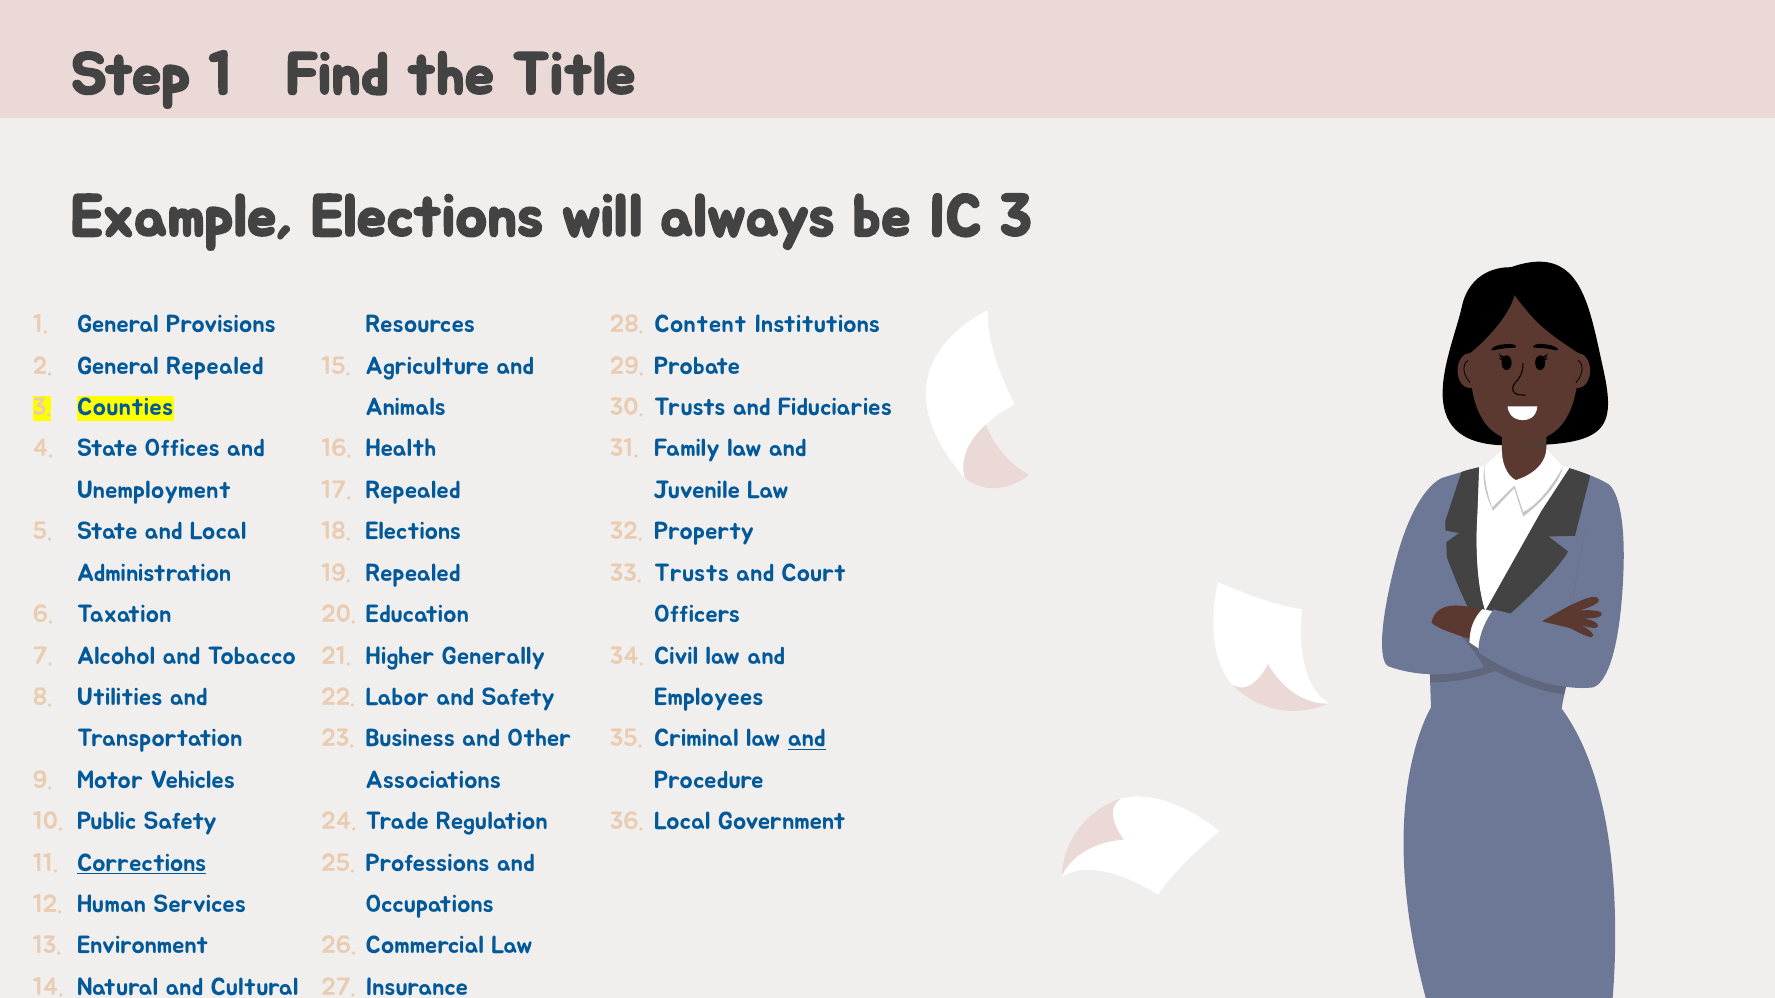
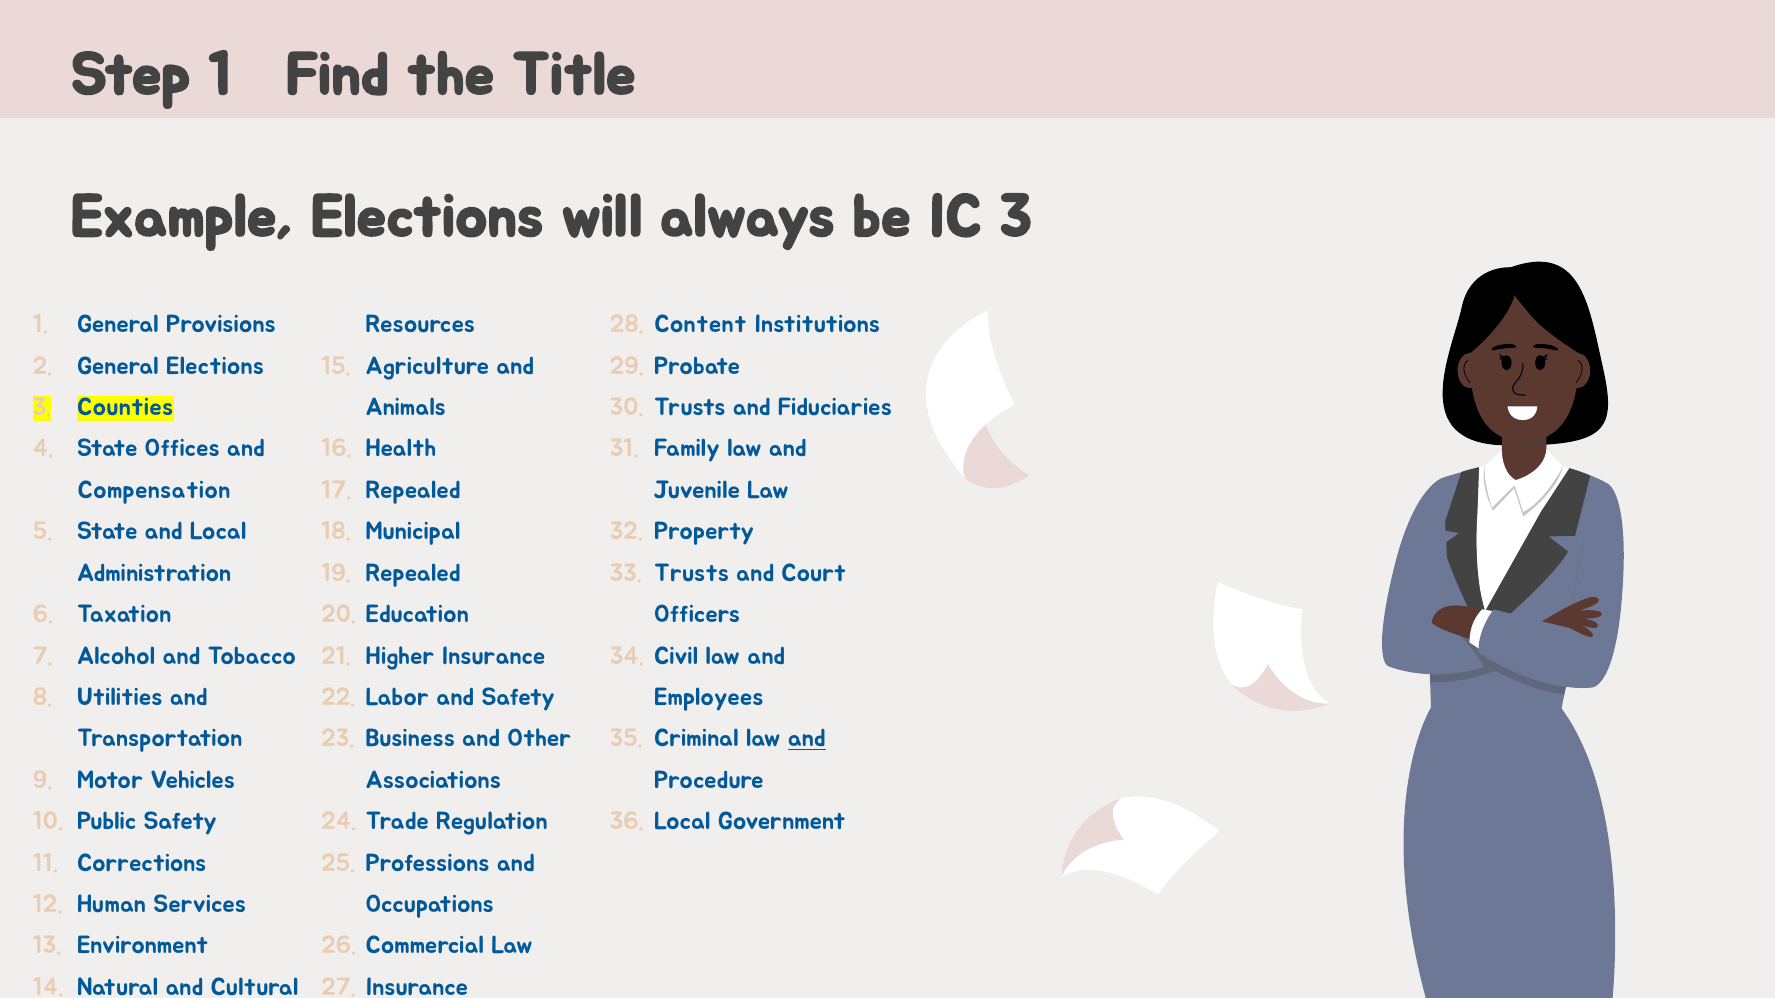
General Repealed: Repealed -> Elections
Unemployment: Unemployment -> Compensation
Elections at (413, 532): Elections -> Municipal
Higher Generally: Generally -> Insurance
Corrections underline: present -> none
